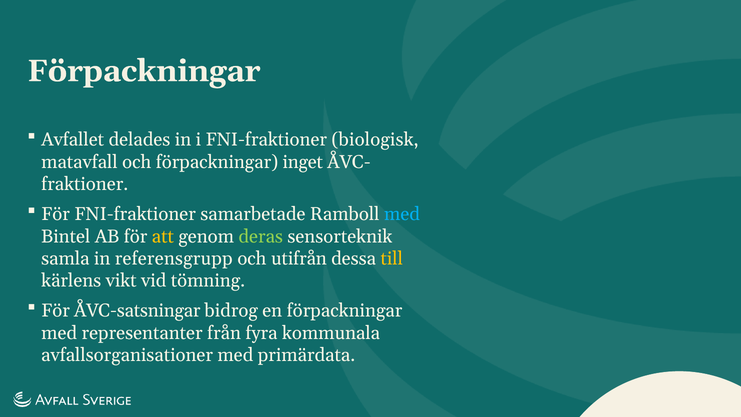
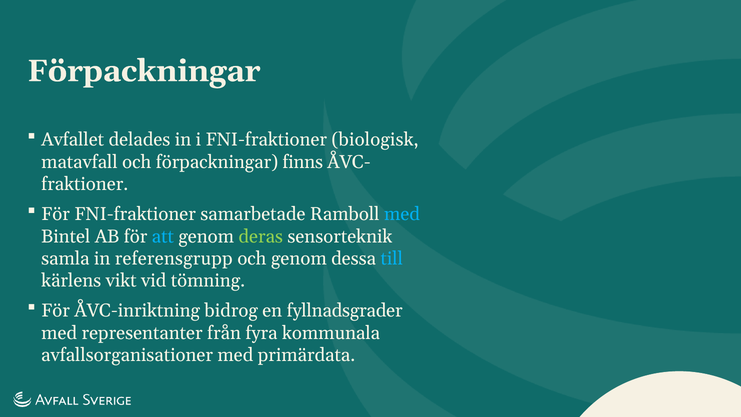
inget: inget -> finns
att colour: yellow -> light blue
och utifrån: utifrån -> genom
till colour: yellow -> light blue
ÅVC-satsningar: ÅVC-satsningar -> ÅVC-inriktning
en förpackningar: förpackningar -> fyllnadsgrader
